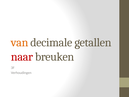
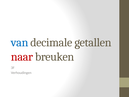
van colour: orange -> blue
